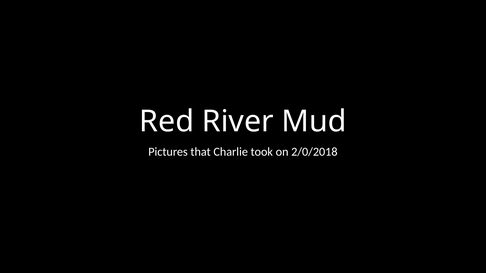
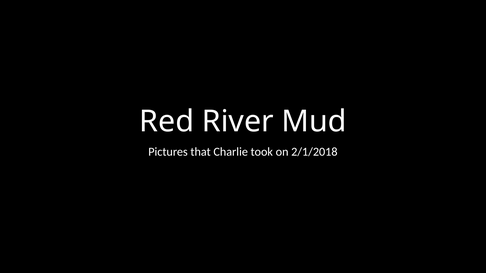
2/0/2018: 2/0/2018 -> 2/1/2018
